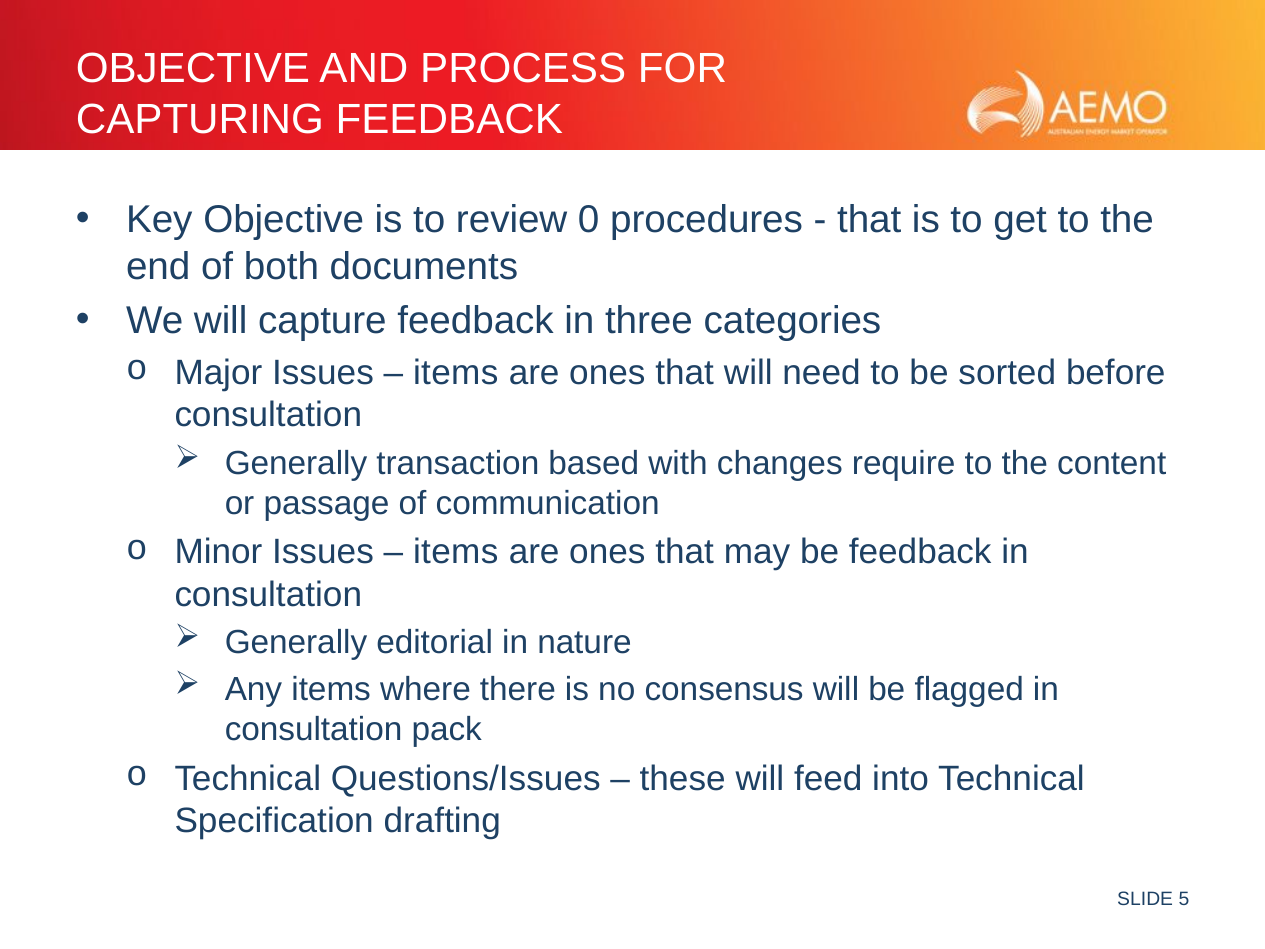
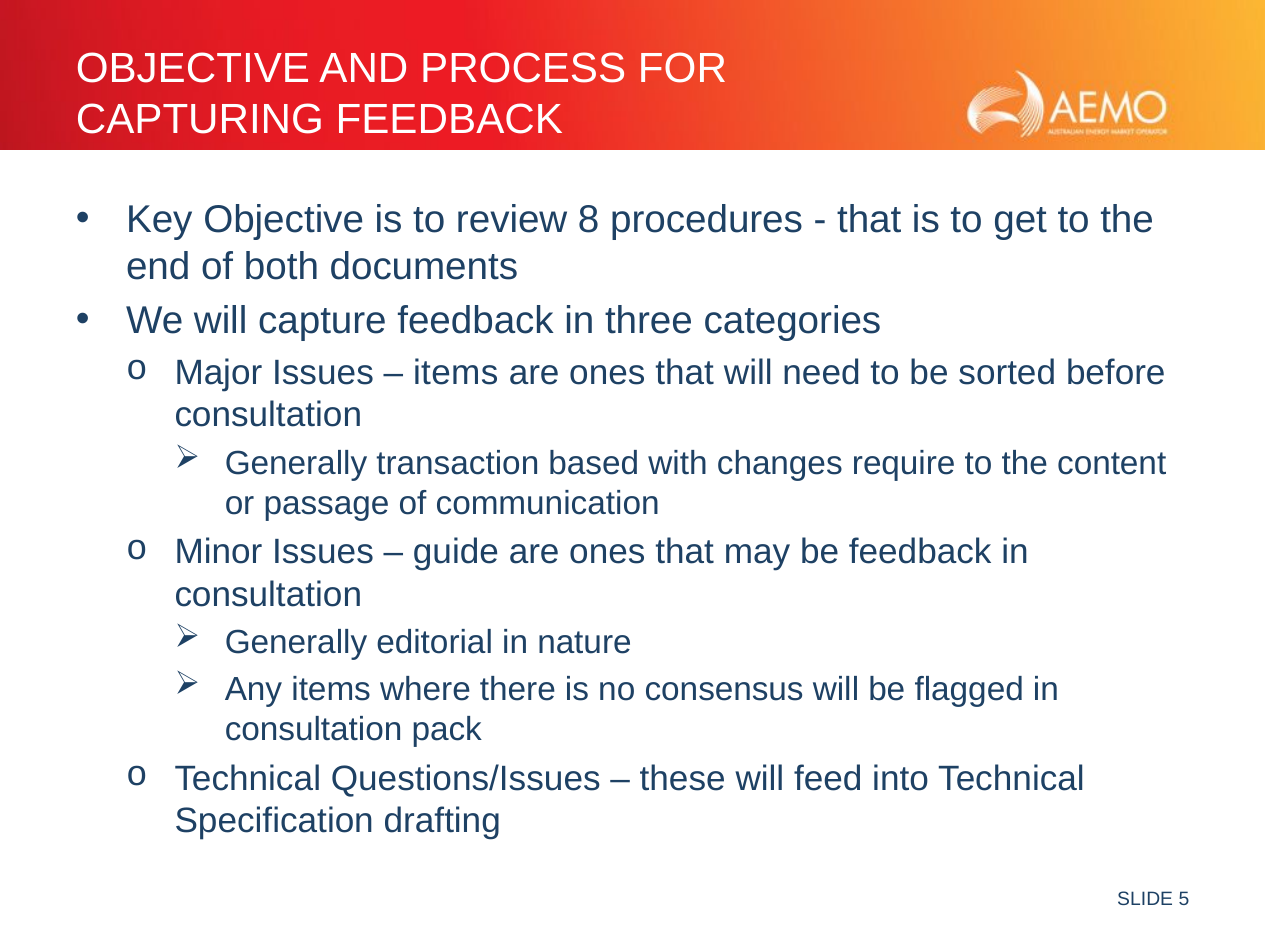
0: 0 -> 8
items at (456, 552): items -> guide
